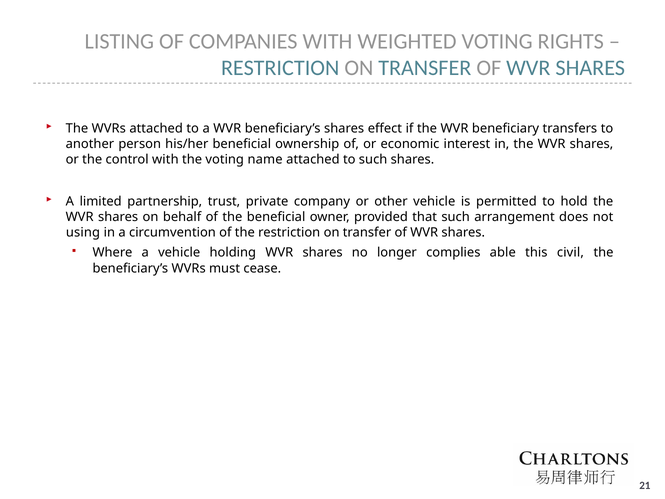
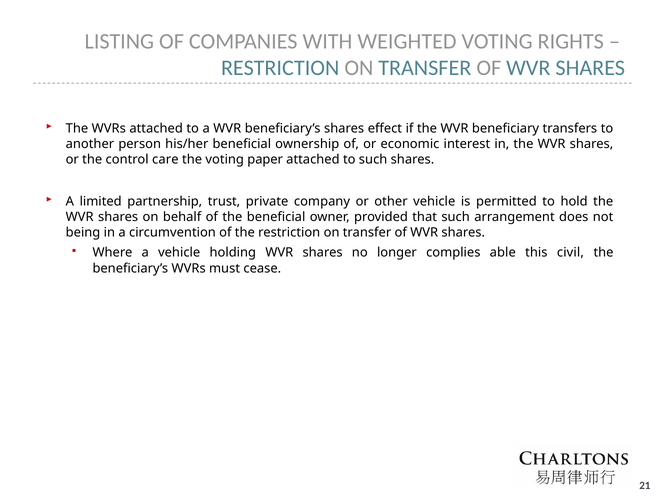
control with: with -> care
name: name -> paper
using: using -> being
